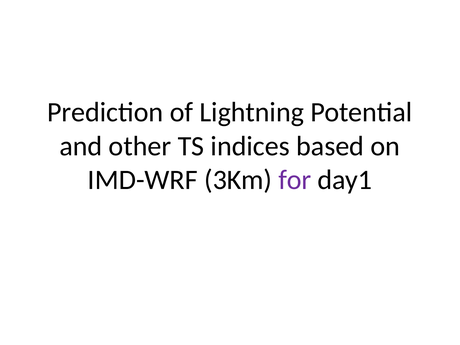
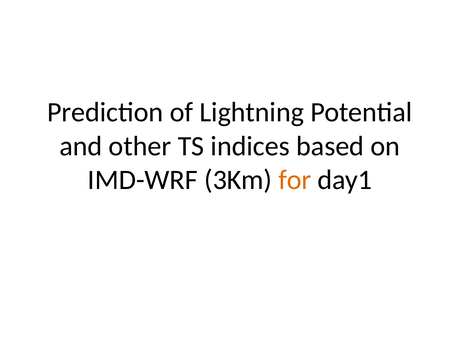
for colour: purple -> orange
